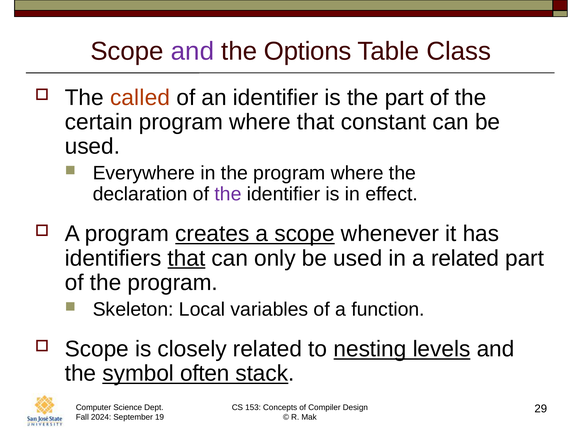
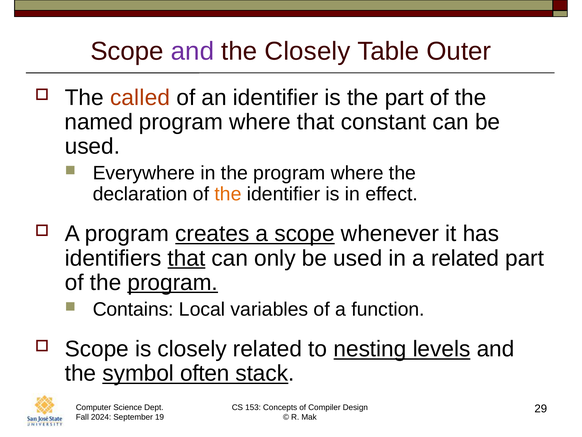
the Options: Options -> Closely
Class: Class -> Outer
certain: certain -> named
the at (228, 194) colour: purple -> orange
program at (173, 282) underline: none -> present
Skeleton: Skeleton -> Contains
